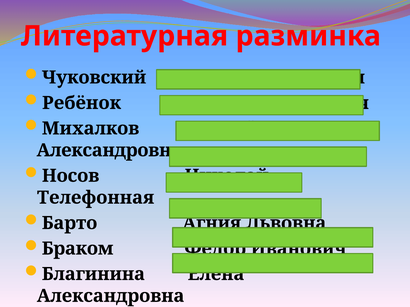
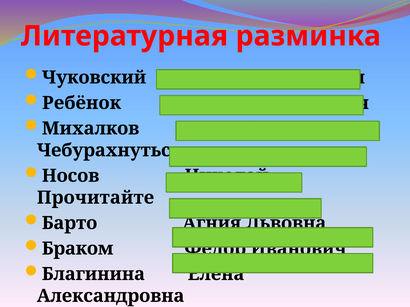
Александровна at (109, 151): Александровна -> Чебурахнуться
Телефонная: Телефонная -> Прочитайте
